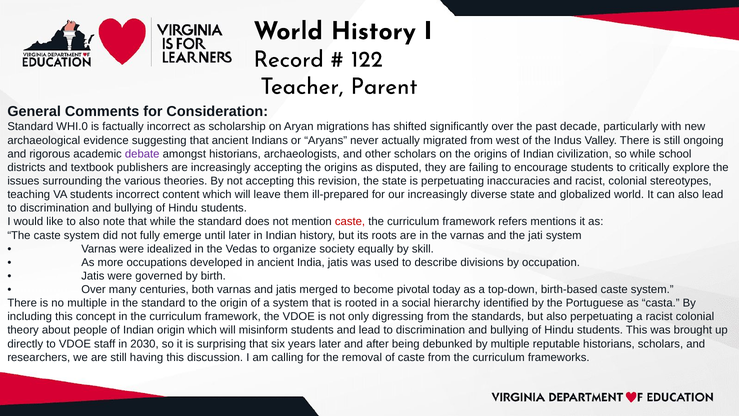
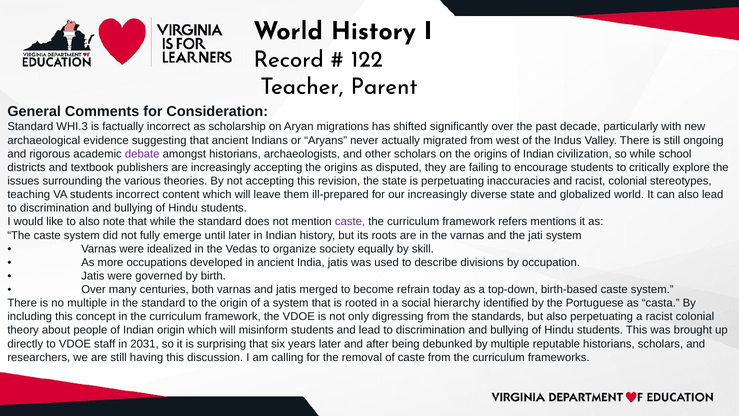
WHI.0: WHI.0 -> WHI.3
caste at (350, 222) colour: red -> purple
pivotal: pivotal -> refrain
2030: 2030 -> 2031
